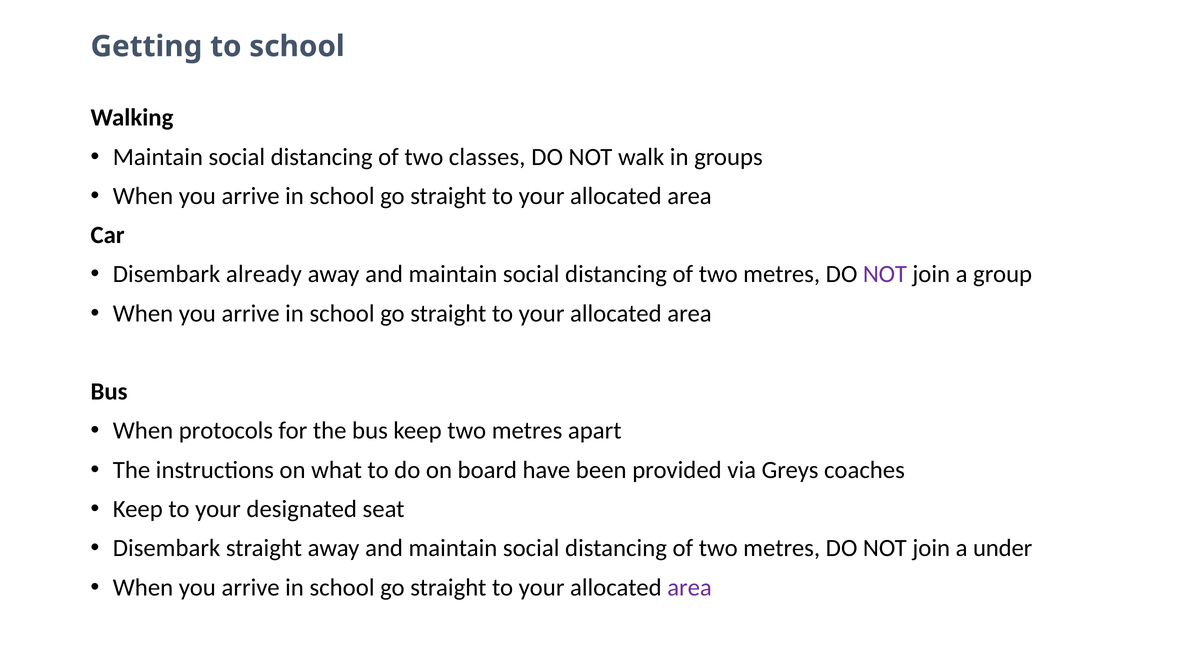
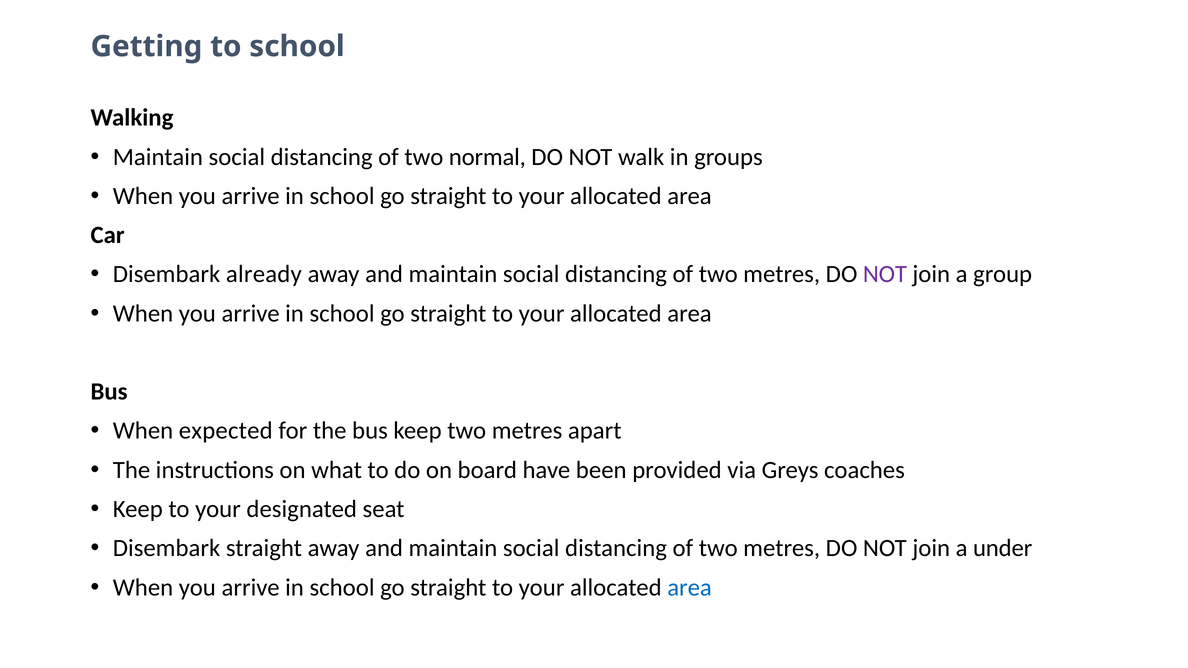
classes: classes -> normal
protocols: protocols -> expected
area at (690, 588) colour: purple -> blue
